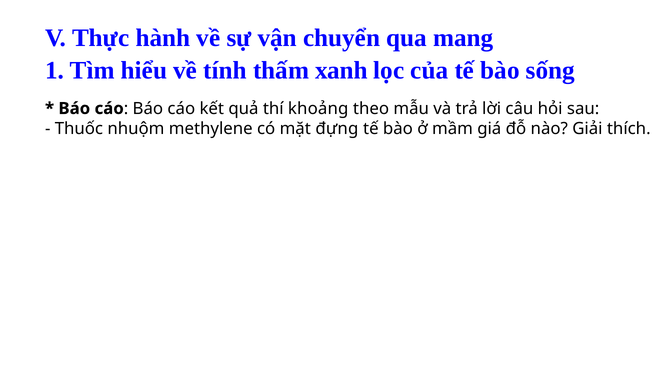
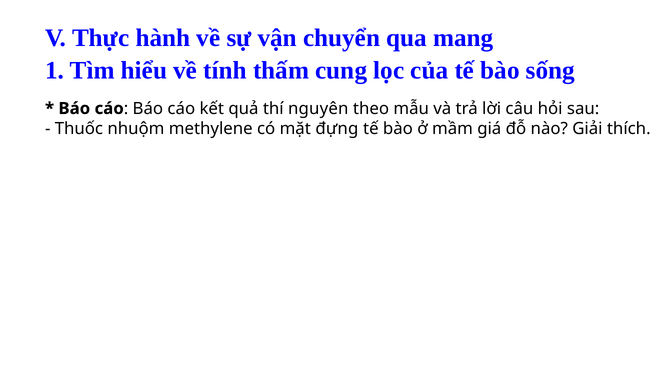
xanh: xanh -> cung
khoảng: khoảng -> nguyên
